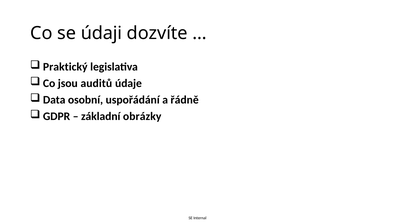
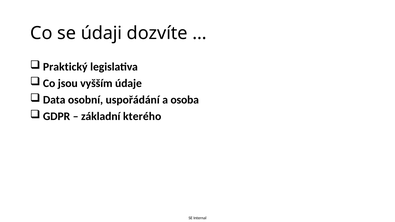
auditů: auditů -> vyšším
řádně: řádně -> osoba
obrázky: obrázky -> kterého
